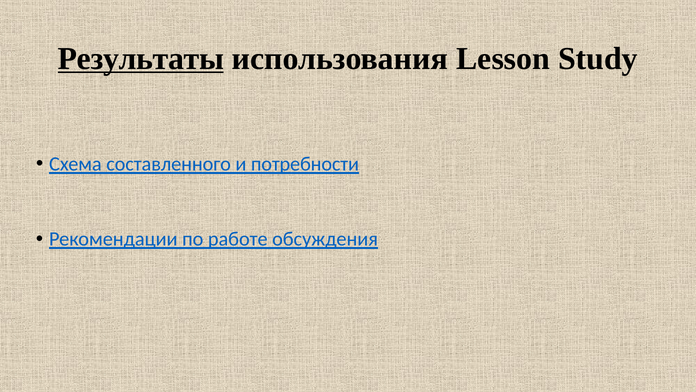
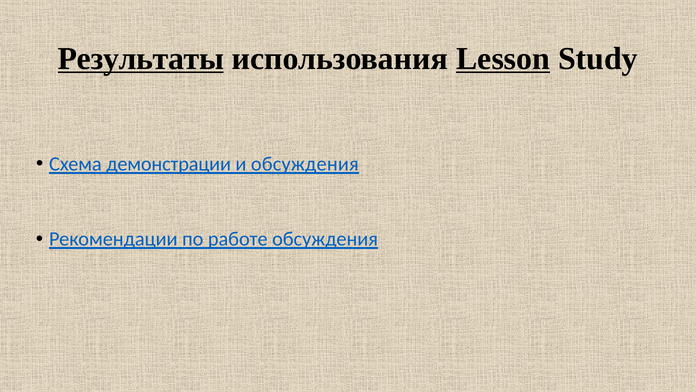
Lesson underline: none -> present
составленного: составленного -> демонстрации
и потребности: потребности -> обсуждения
